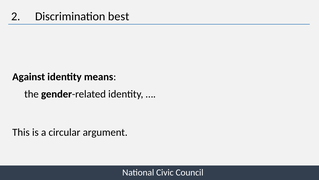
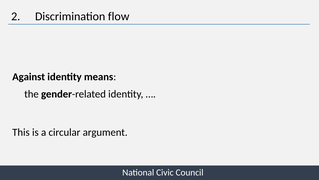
best: best -> flow
